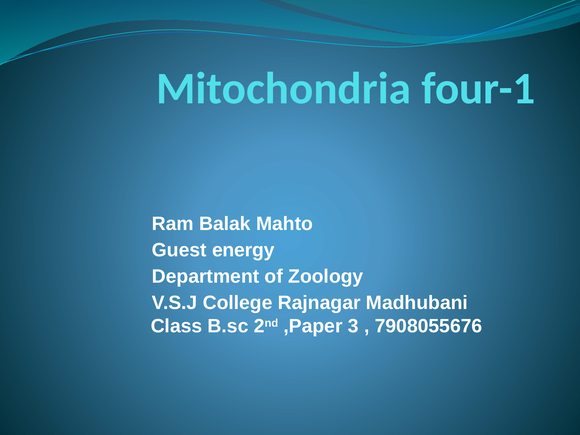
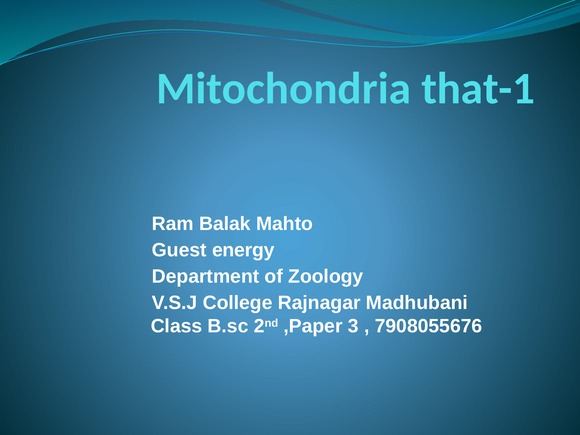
four-1: four-1 -> that-1
